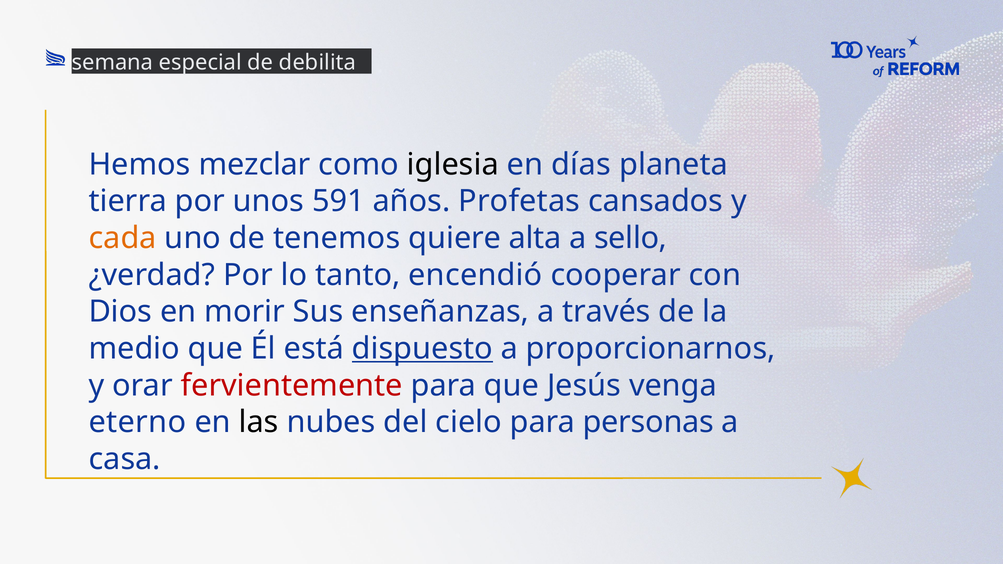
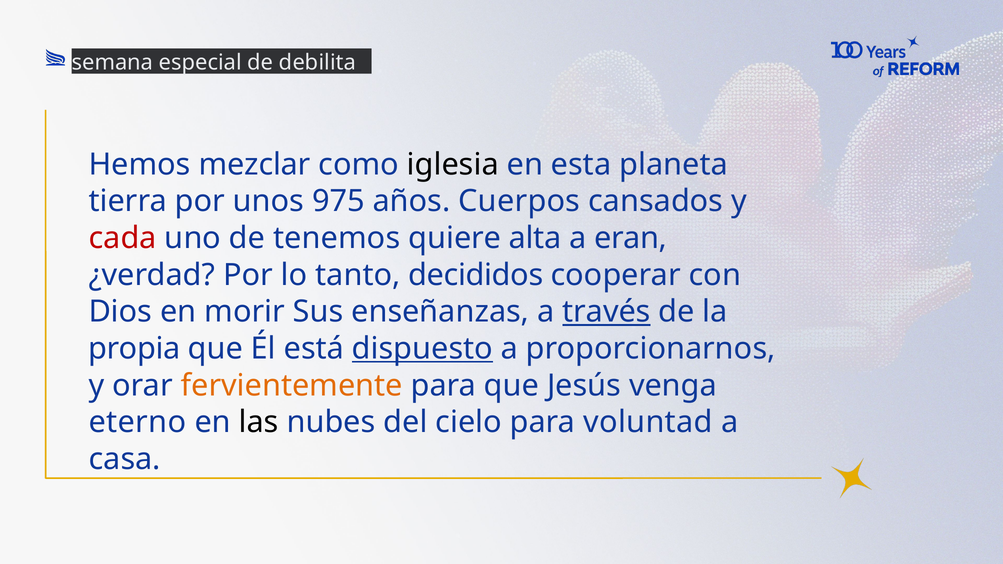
días: días -> esta
591: 591 -> 975
Profetas: Profetas -> Cuerpos
cada colour: orange -> red
sello: sello -> eran
encendió: encendió -> decididos
través underline: none -> present
medio: medio -> propia
fervientemente colour: red -> orange
personas: personas -> voluntad
